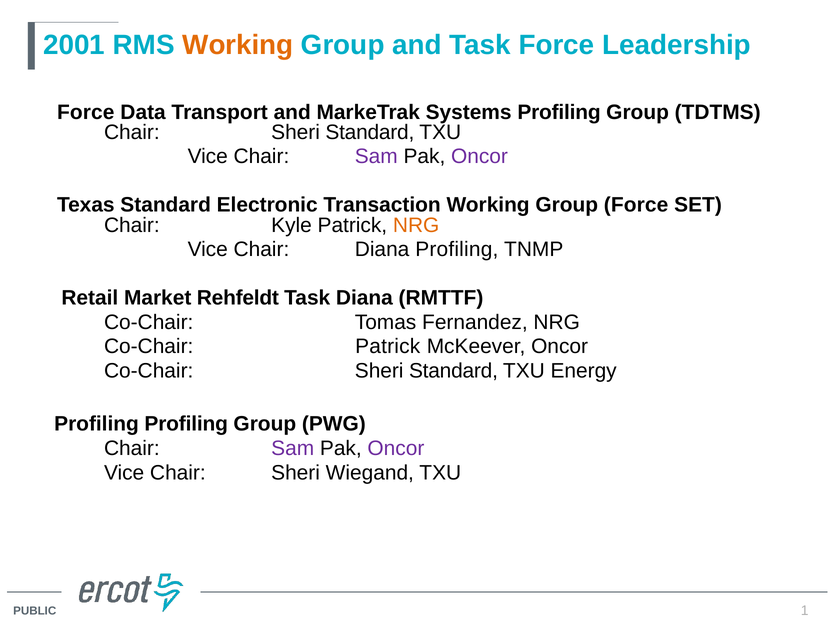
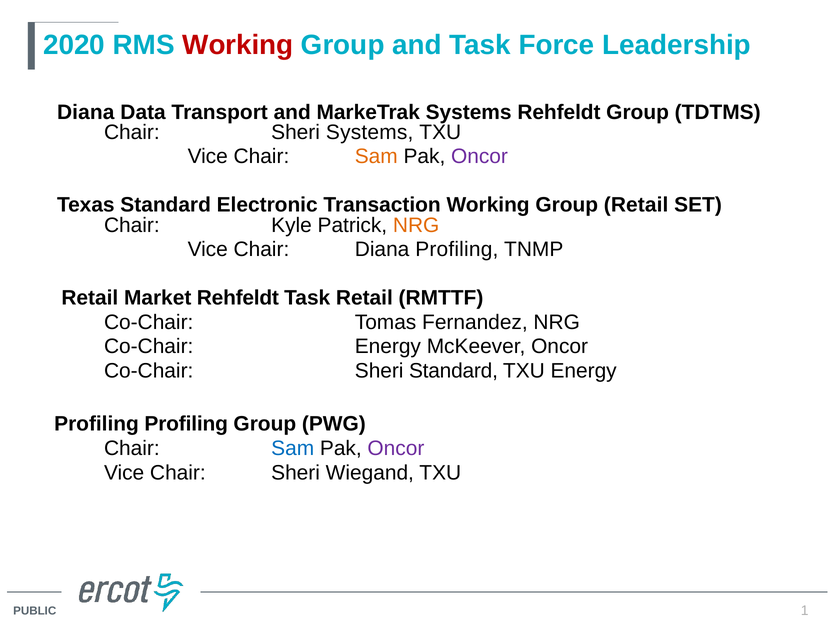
2001: 2001 -> 2020
Working at (238, 45) colour: orange -> red
Force at (86, 112): Force -> Diana
Systems Profiling: Profiling -> Rehfeldt
Chair Sheri Standard: Standard -> Systems
Sam at (376, 157) colour: purple -> orange
Group Force: Force -> Retail
Task Diana: Diana -> Retail
Co-Chair Patrick: Patrick -> Energy
Sam at (293, 448) colour: purple -> blue
